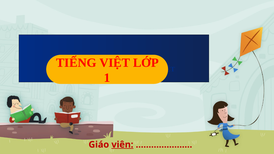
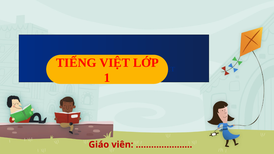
viên underline: present -> none
